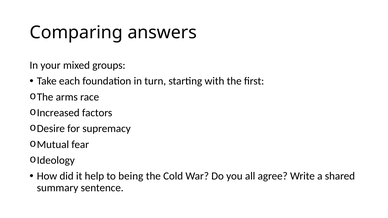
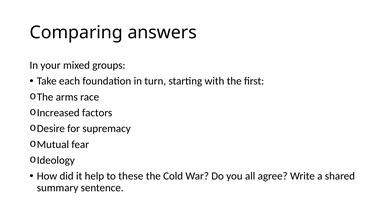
being: being -> these
